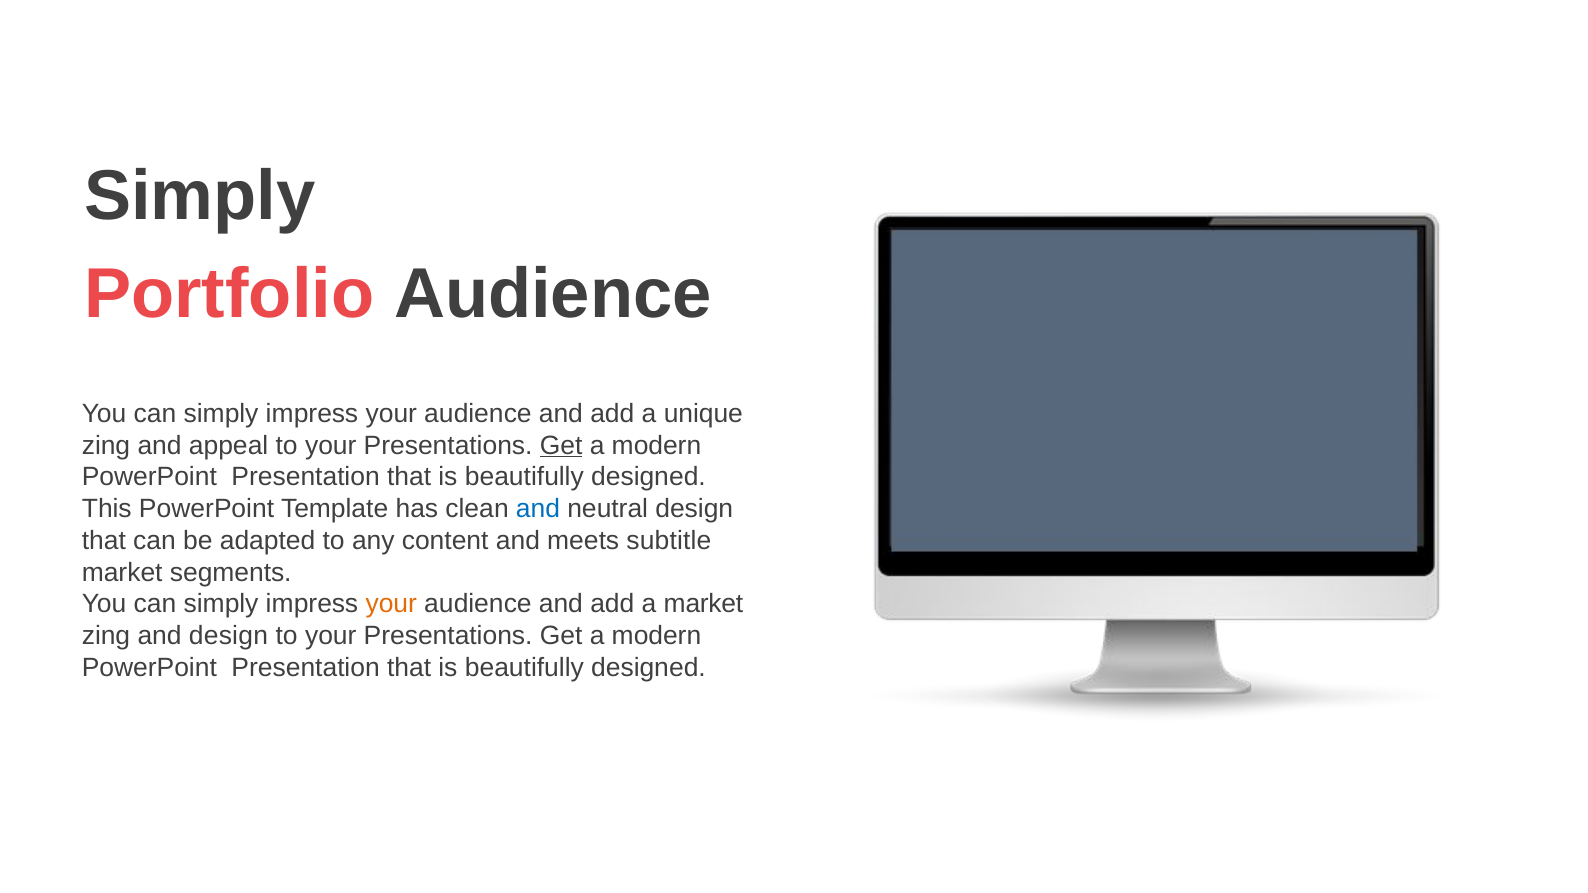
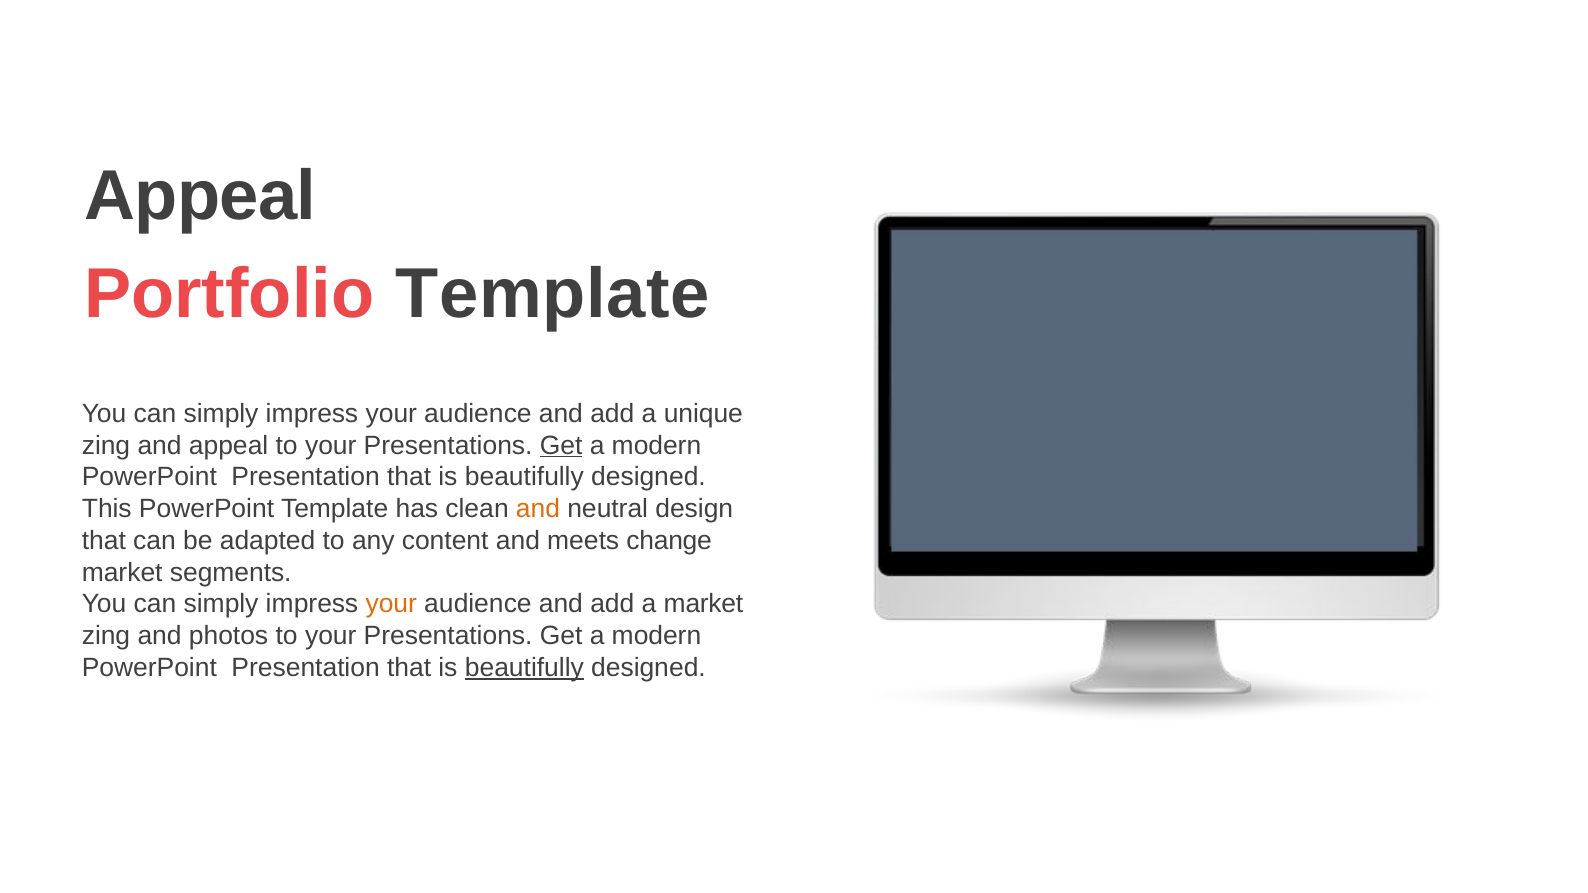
Simply at (200, 196): Simply -> Appeal
Portfolio Audience: Audience -> Template
and at (538, 509) colour: blue -> orange
subtitle: subtitle -> change
and design: design -> photos
beautifully at (524, 668) underline: none -> present
